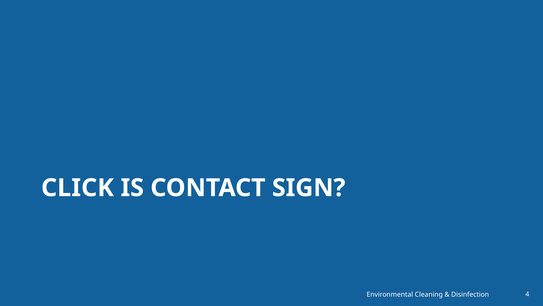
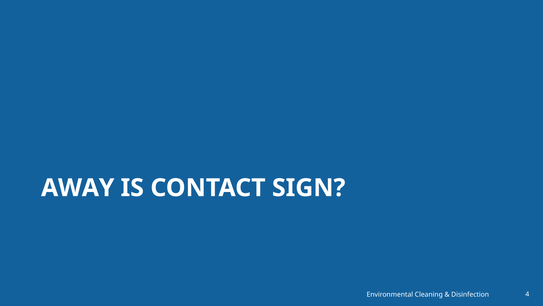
CLICK: CLICK -> AWAY
